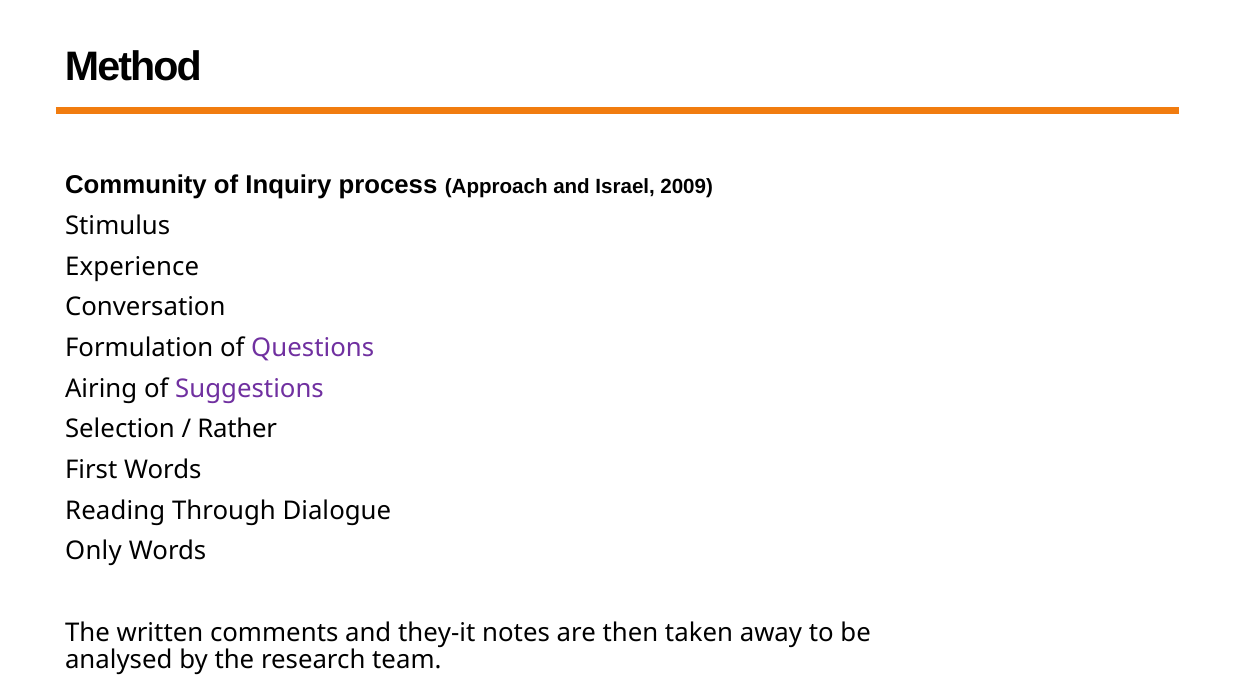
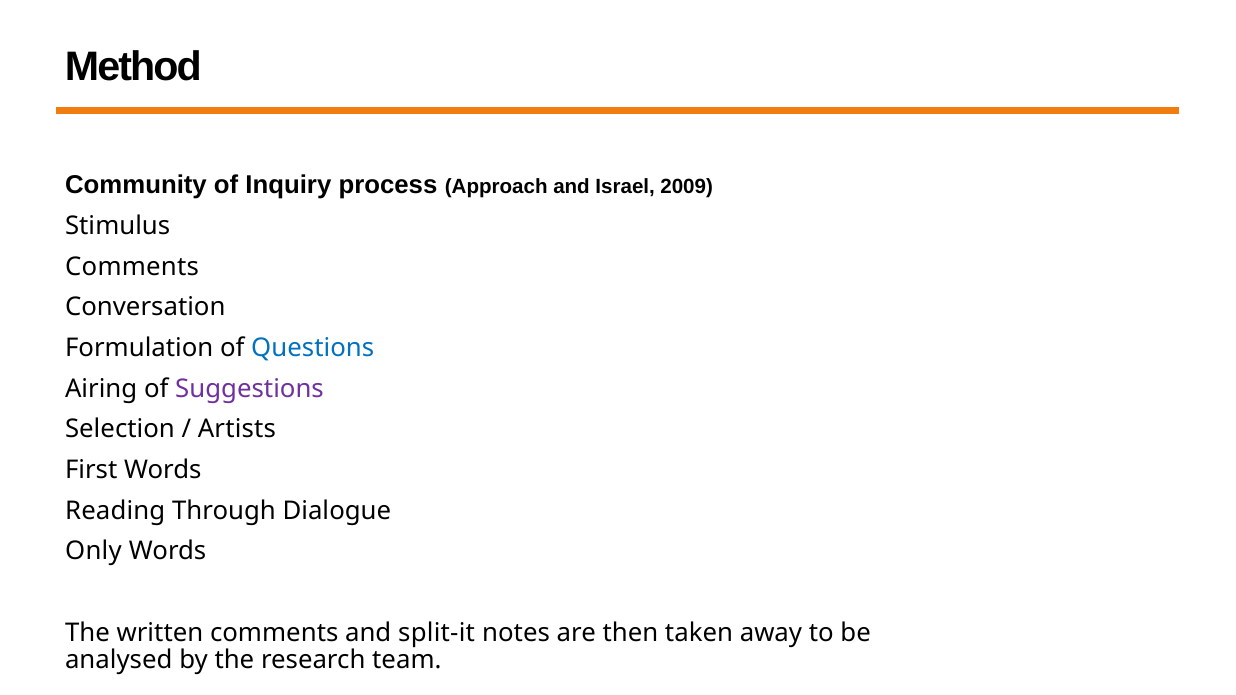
Experience at (132, 267): Experience -> Comments
Questions colour: purple -> blue
Rather: Rather -> Artists
they-it: they-it -> split-it
